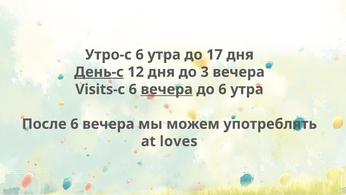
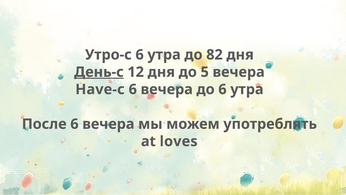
17: 17 -> 82
3: 3 -> 5
Visits-с: Visits-с -> Have-с
вечера at (167, 89) underline: present -> none
